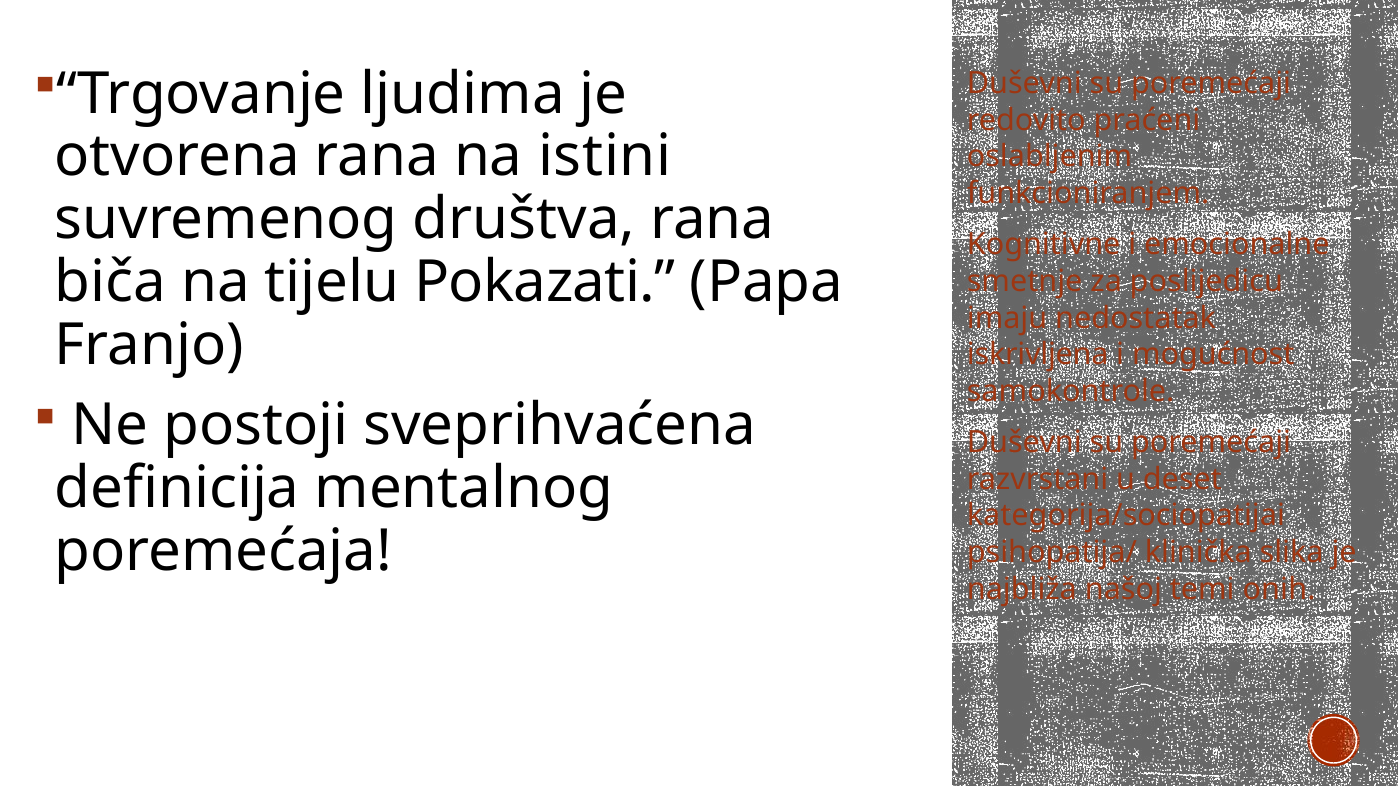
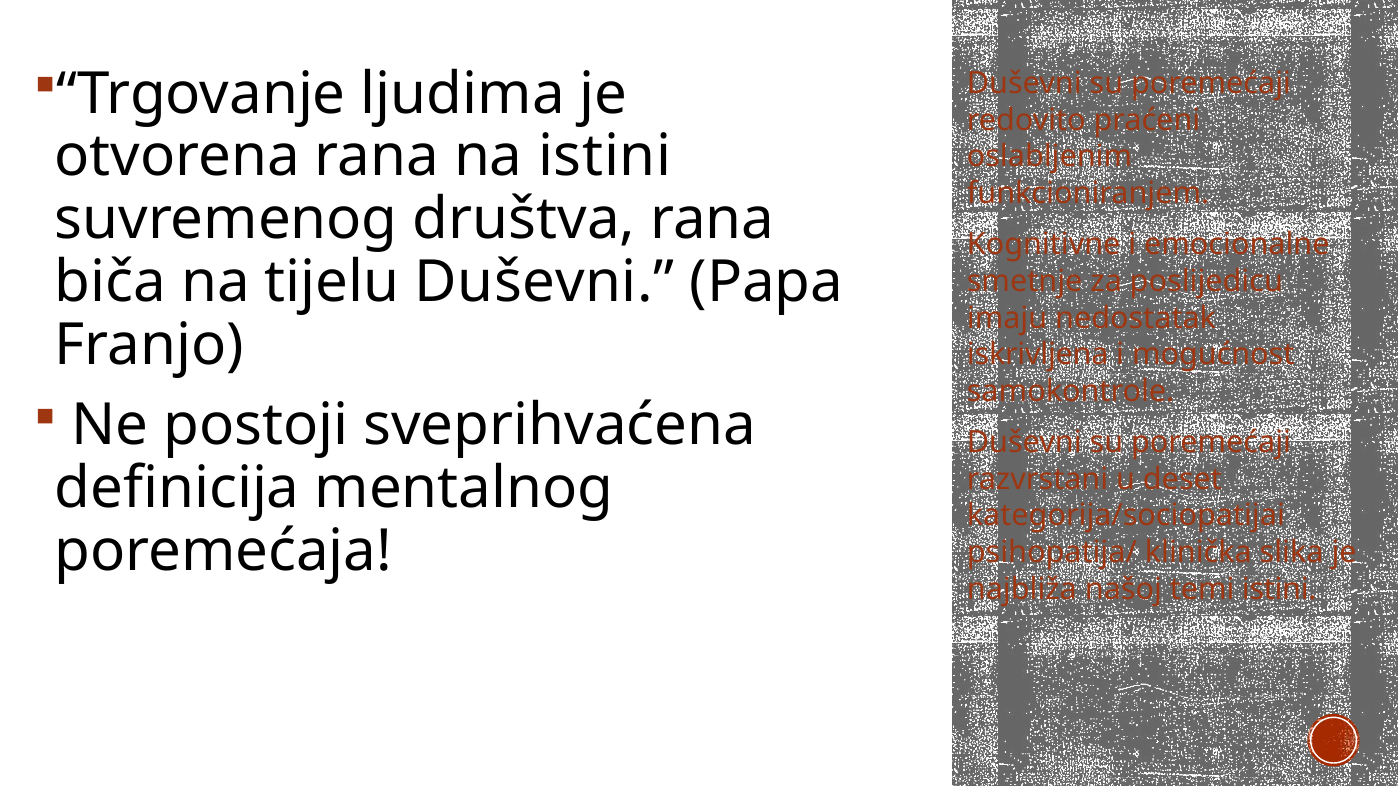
tijelu Pokazati: Pokazati -> Duševni
temi onih: onih -> istini
